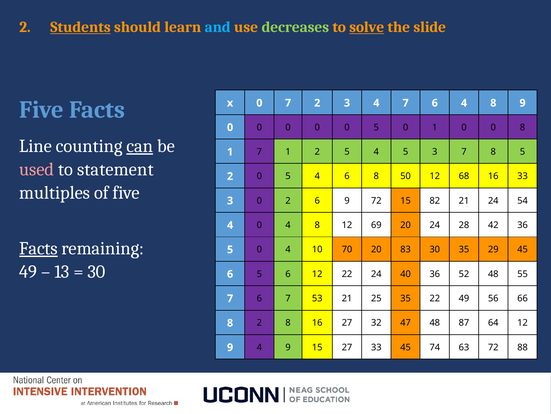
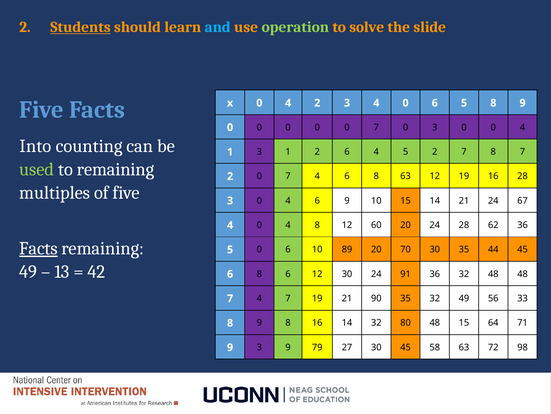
decreases: decreases -> operation
solve underline: present -> none
x 0 7: 7 -> 4
3 4 7: 7 -> 0
6 4: 4 -> 5
0 0 5: 5 -> 7
0 1: 1 -> 3
0 0 8: 8 -> 4
Line: Line -> Into
can underline: present -> none
1 7: 7 -> 3
2 5: 5 -> 6
5 3: 3 -> 2
8 5: 5 -> 7
used colour: pink -> light green
to statement: statement -> remaining
2 0 5: 5 -> 7
8 50: 50 -> 63
12 68: 68 -> 19
16 33: 33 -> 28
3 0 2: 2 -> 4
9 72: 72 -> 10
15 82: 82 -> 14
54: 54 -> 67
69: 69 -> 60
42: 42 -> 62
5 0 4: 4 -> 6
70: 70 -> 89
83: 83 -> 70
29: 29 -> 44
30 at (96, 271): 30 -> 42
5 at (259, 274): 5 -> 8
12 22: 22 -> 30
40: 40 -> 91
36 52: 52 -> 32
48 55: 55 -> 48
6 at (259, 298): 6 -> 4
7 53: 53 -> 19
25: 25 -> 90
35 22: 22 -> 32
66: 66 -> 33
2 at (259, 322): 2 -> 9
16 27: 27 -> 14
47: 47 -> 80
48 87: 87 -> 15
64 12: 12 -> 71
9 4: 4 -> 3
9 15: 15 -> 79
27 33: 33 -> 30
74: 74 -> 58
88: 88 -> 98
